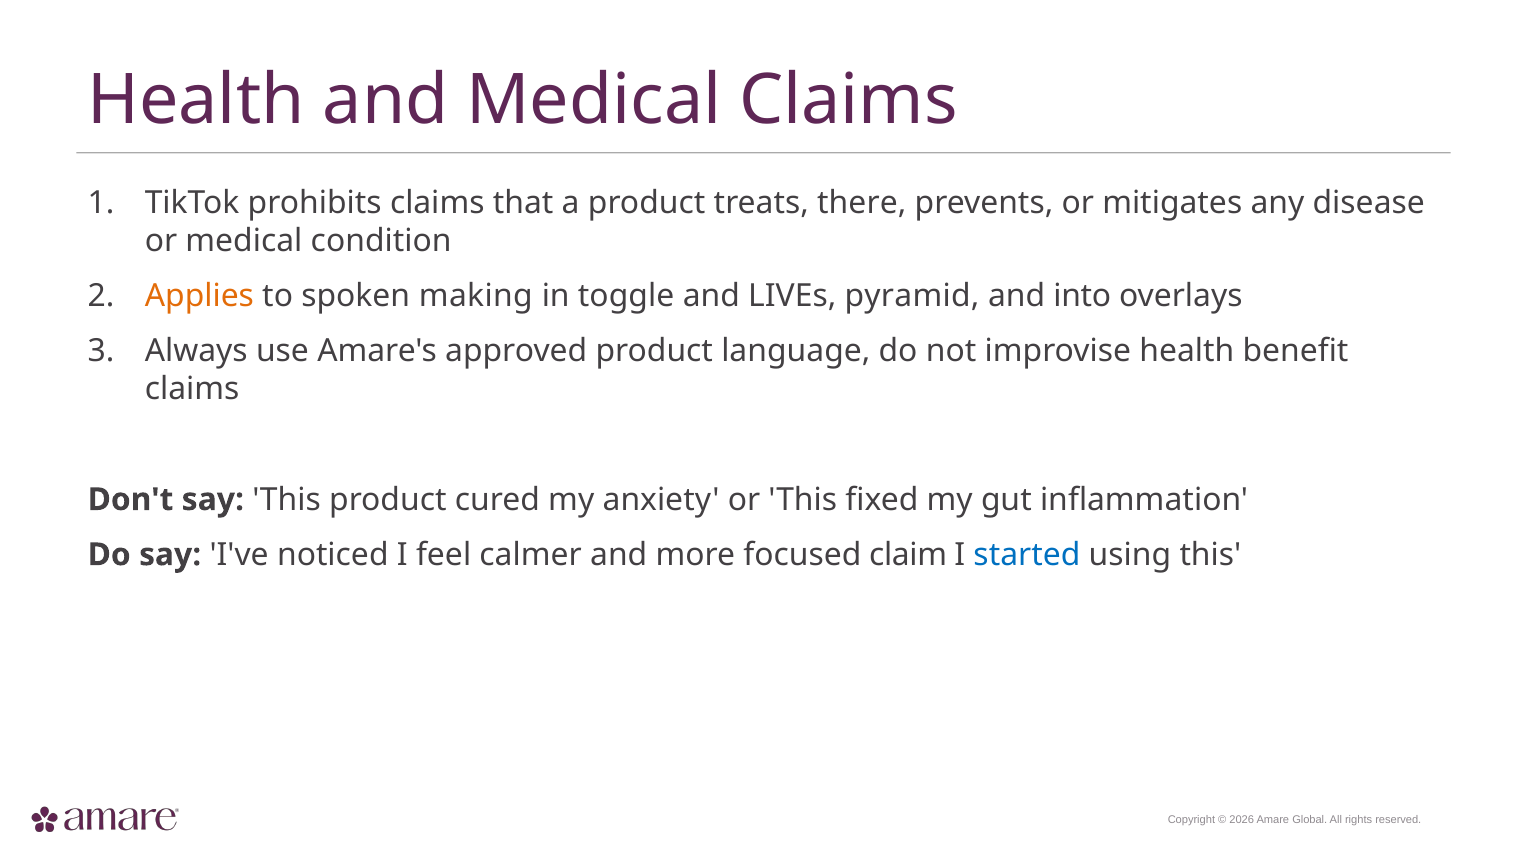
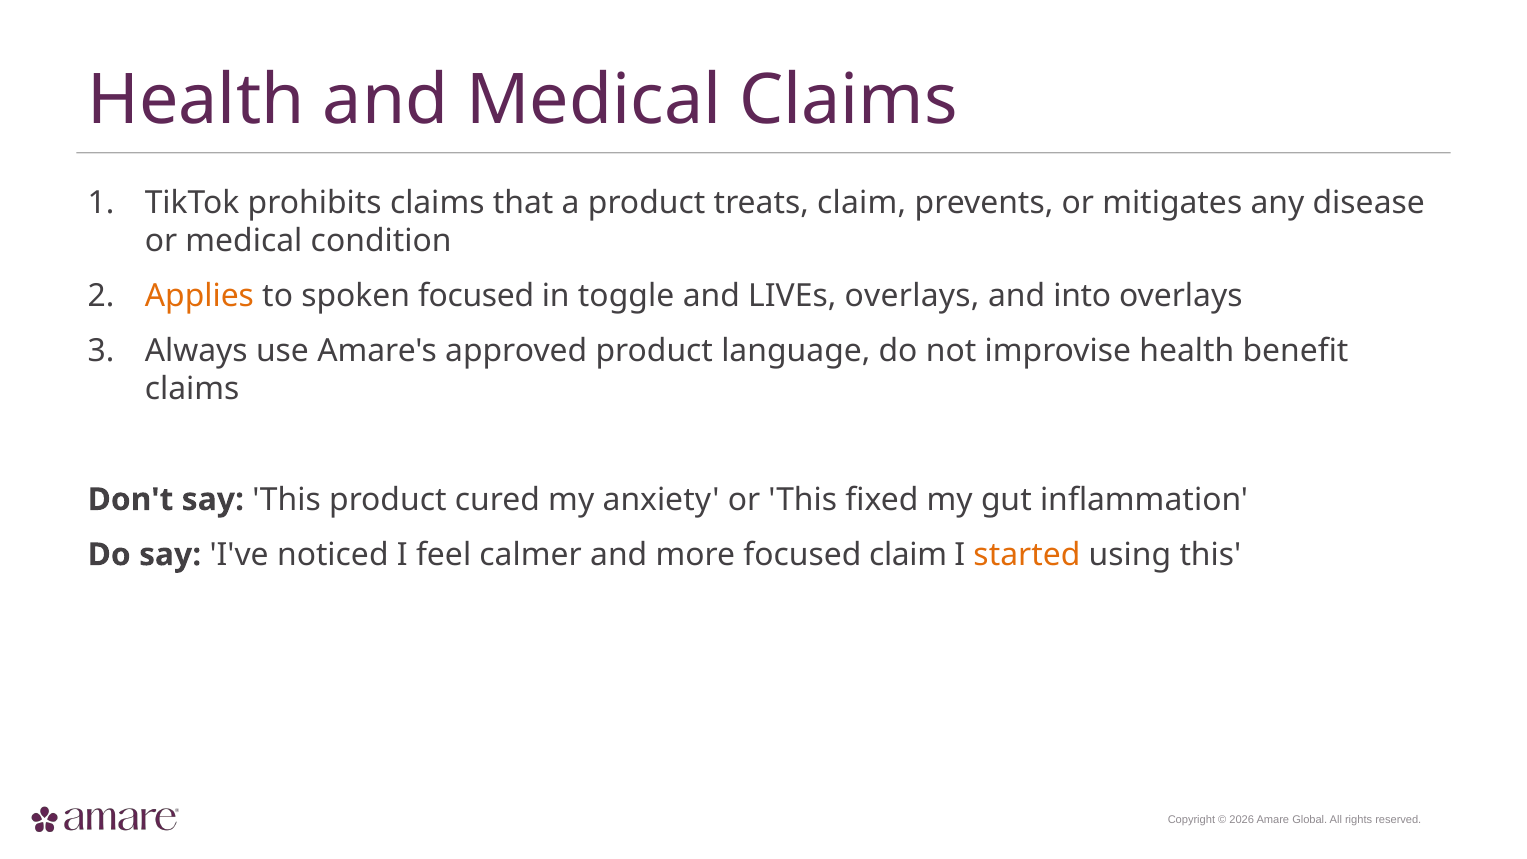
treats there: there -> claim
spoken making: making -> focused
LIVEs pyramid: pyramid -> overlays
started colour: blue -> orange
